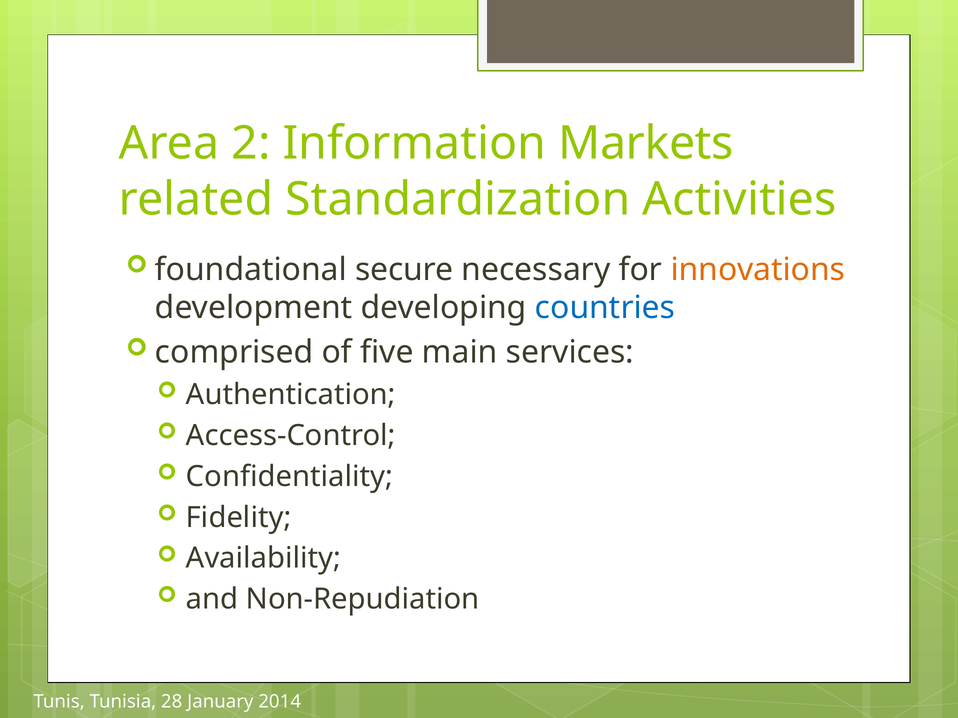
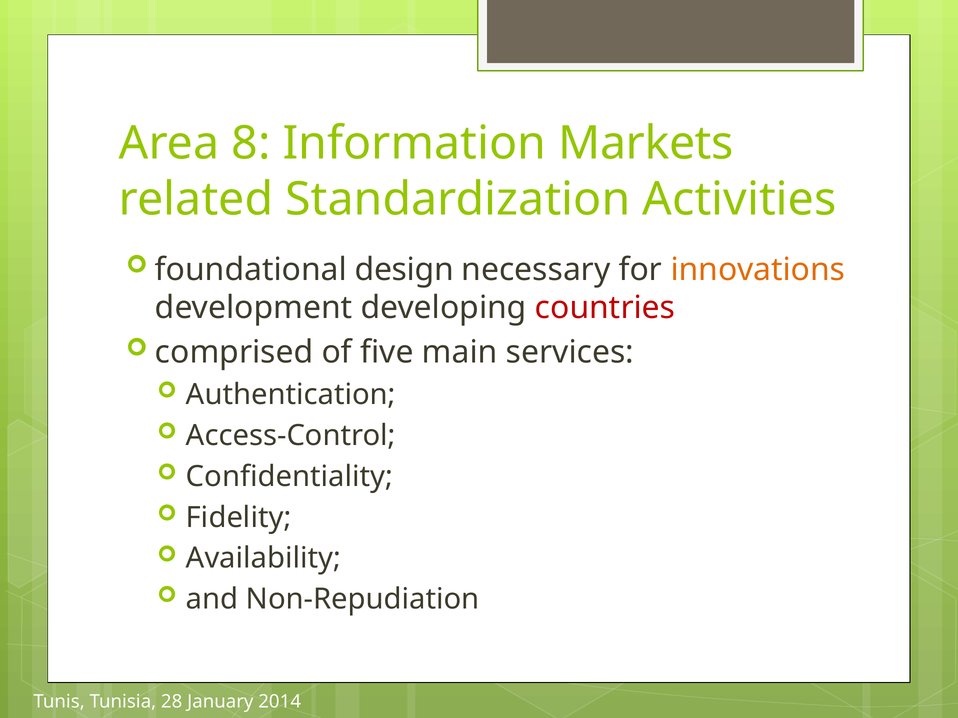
2: 2 -> 8
secure: secure -> design
countries colour: blue -> red
